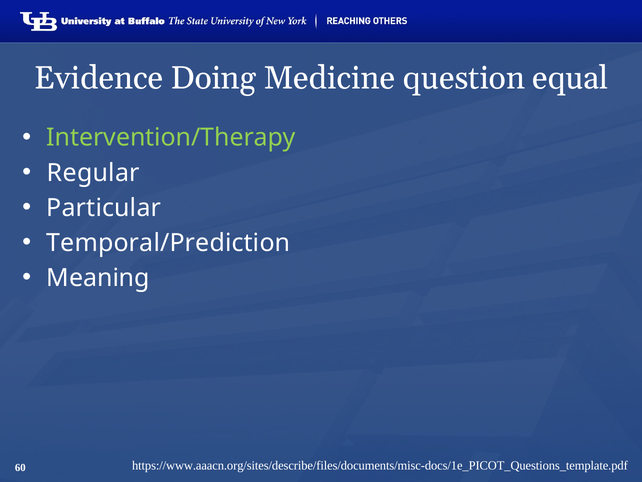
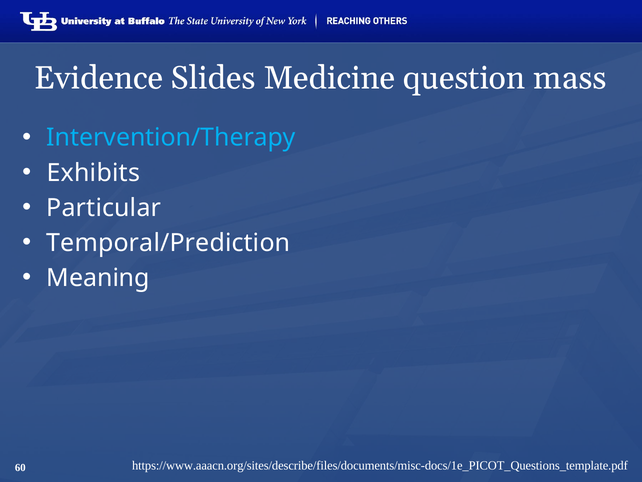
Doing: Doing -> Slides
equal: equal -> mass
Intervention/Therapy colour: light green -> light blue
Regular: Regular -> Exhibits
